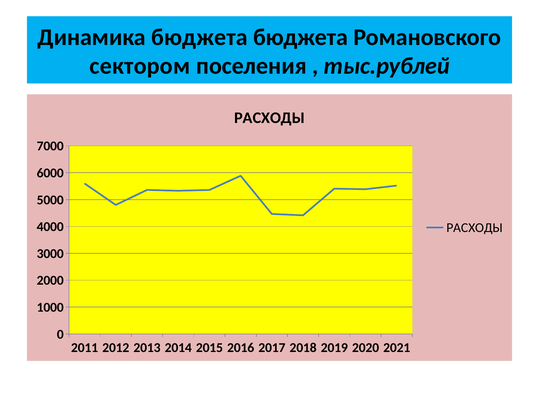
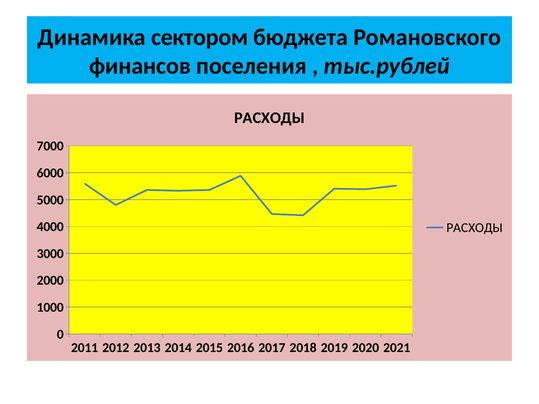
Динамика бюджета: бюджета -> сектором
сектором: сектором -> финансов
